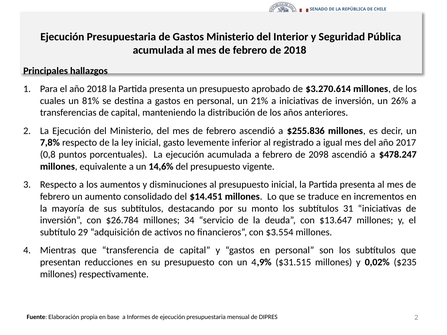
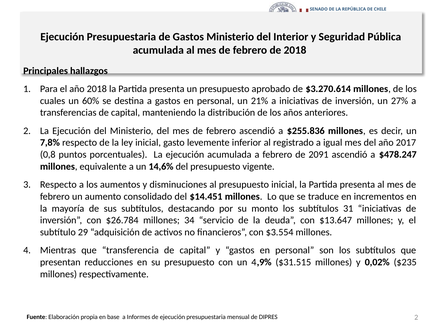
81%: 81% -> 60%
26%: 26% -> 27%
2098: 2098 -> 2091
